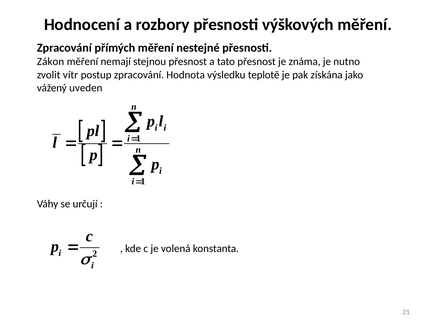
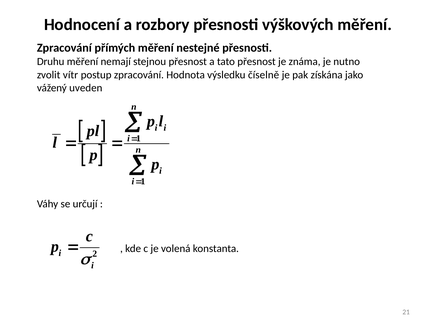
Zákon: Zákon -> Druhu
teplotě: teplotě -> číselně
